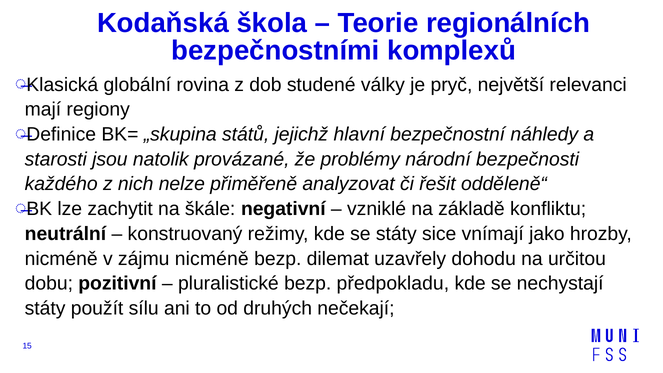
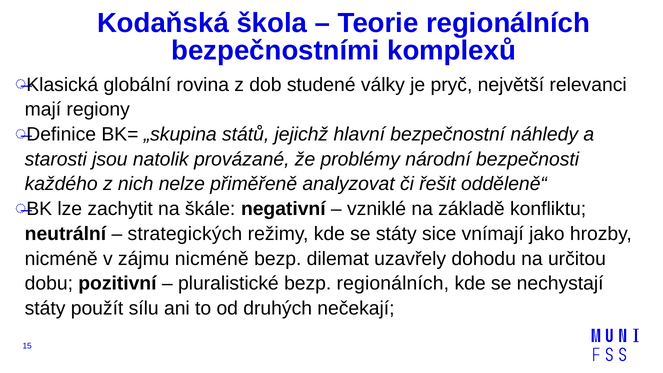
konstruovaný: konstruovaný -> strategických
bezp předpokladu: předpokladu -> regionálních
